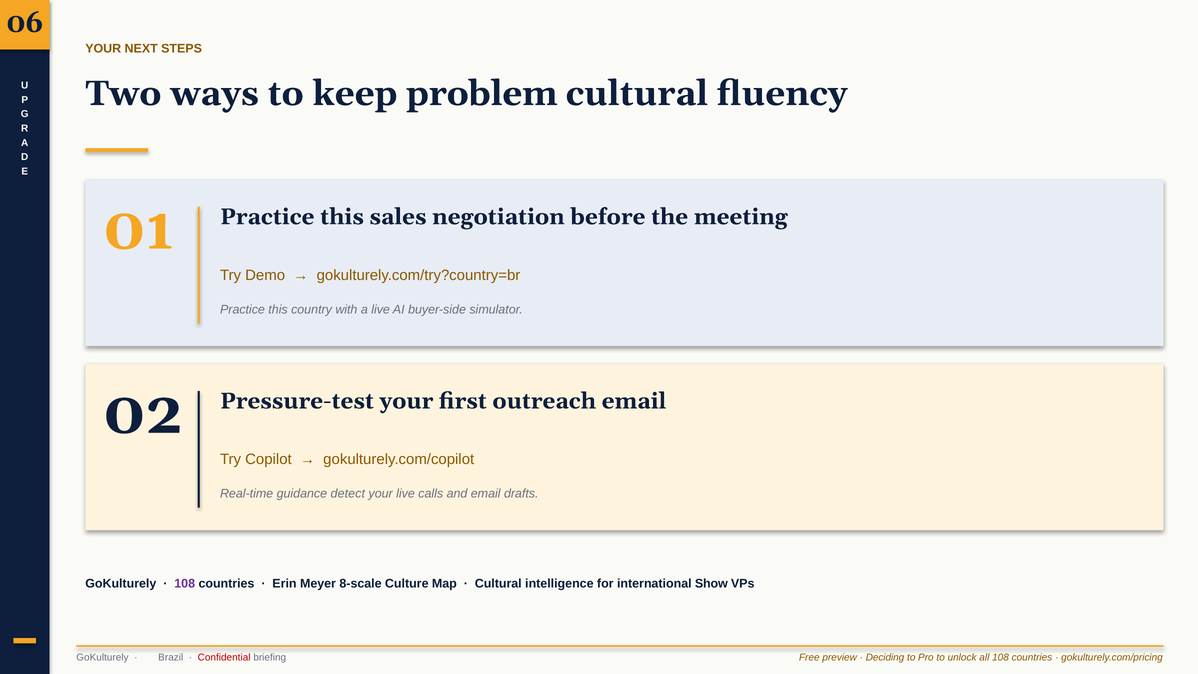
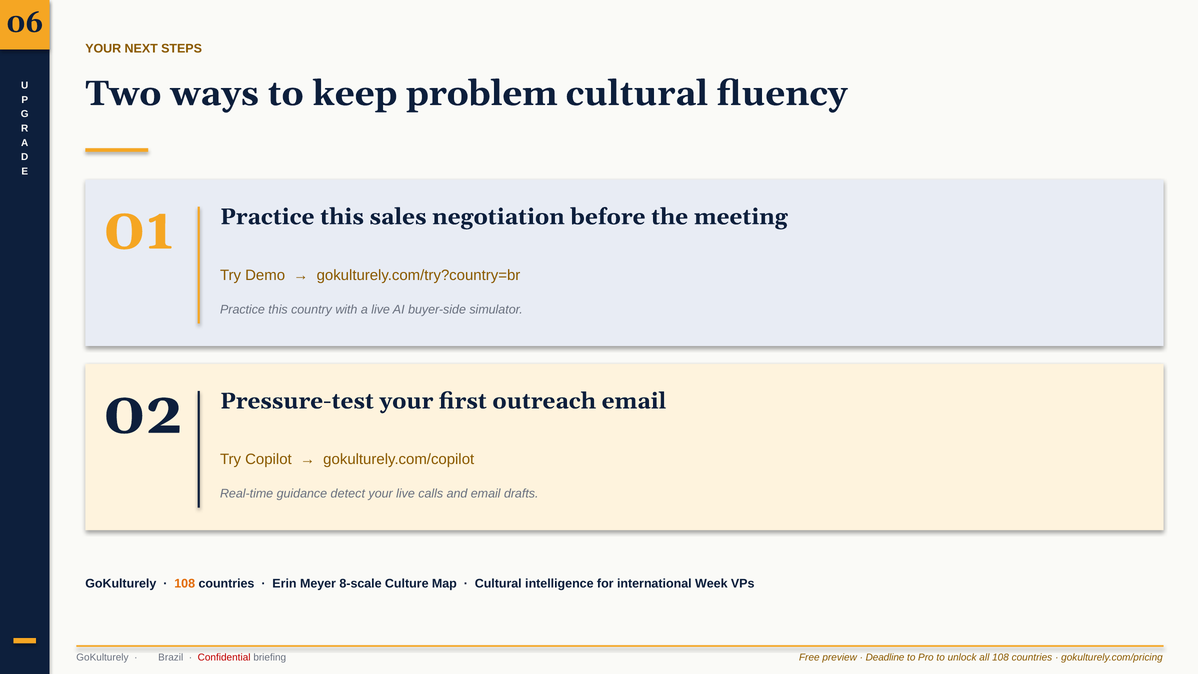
108 at (185, 583) colour: purple -> orange
Show: Show -> Week
Deciding: Deciding -> Deadline
